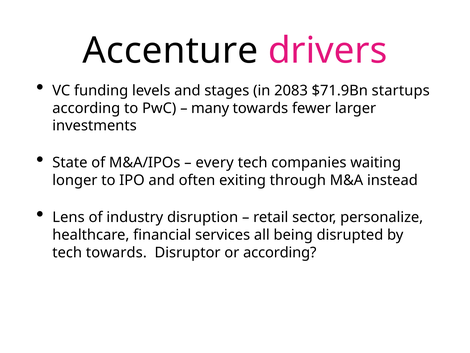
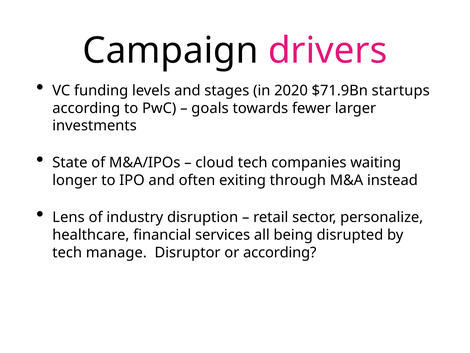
Accenture: Accenture -> Campaign
2083: 2083 -> 2020
many: many -> goals
every: every -> cloud
tech towards: towards -> manage
